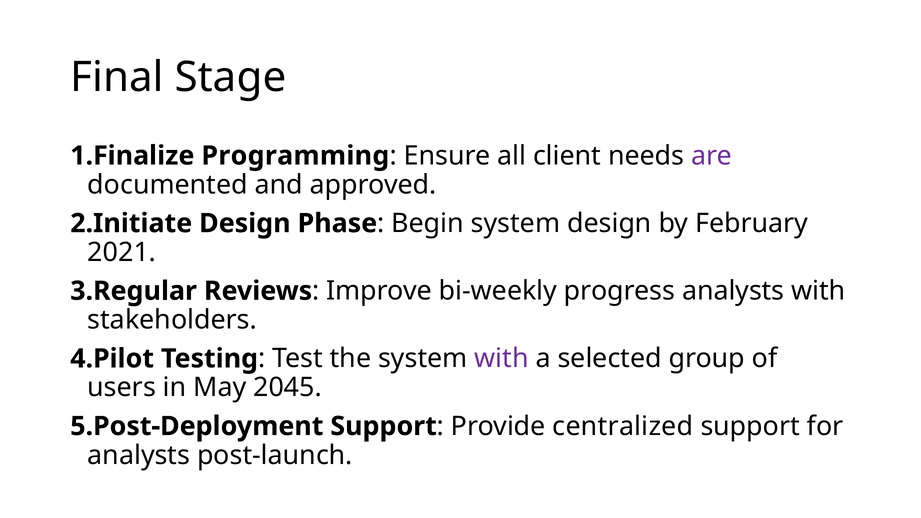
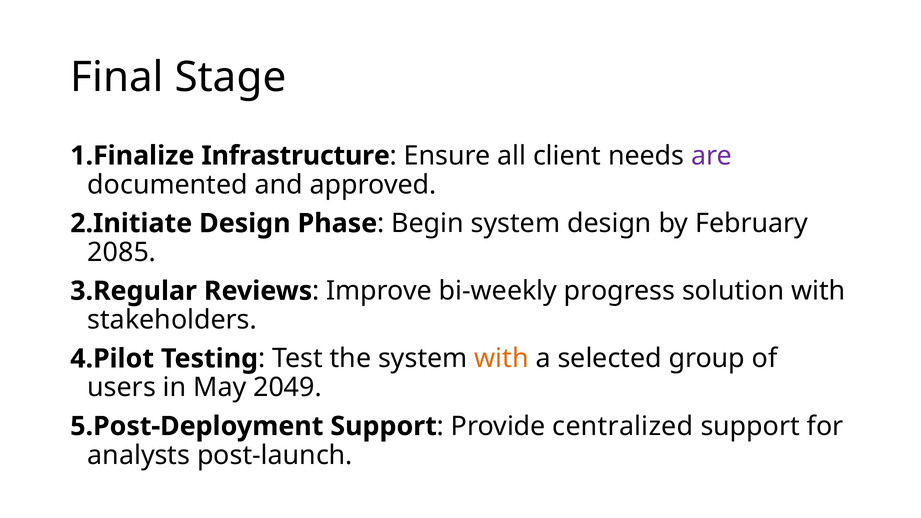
Programming: Programming -> Infrastructure
2021: 2021 -> 2085
progress analysts: analysts -> solution
with at (502, 359) colour: purple -> orange
2045: 2045 -> 2049
